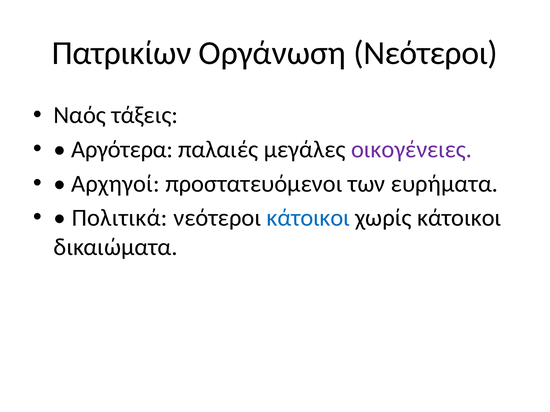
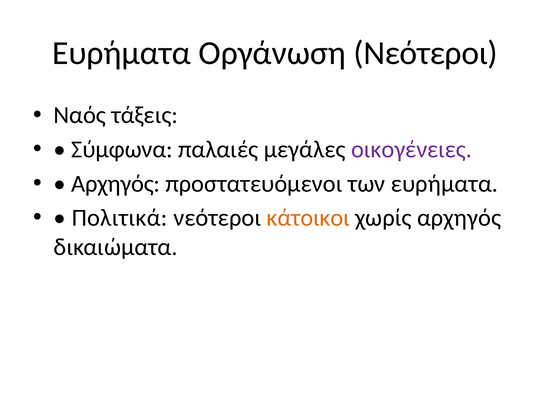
Πατρικίων at (122, 53): Πατρικίων -> Ευρήματα
Αργότερα: Αργότερα -> Σύμφωνα
Αρχηγοί at (115, 184): Αρχηγοί -> Αρχηγός
κάτοικοι at (308, 218) colour: blue -> orange
χωρίς κάτοικοι: κάτοικοι -> αρχηγός
